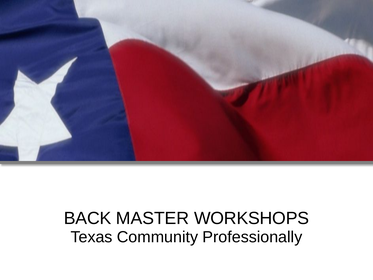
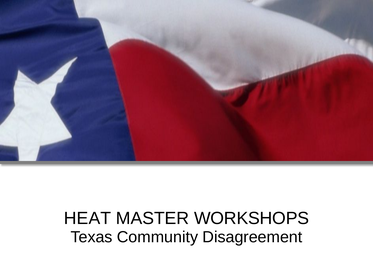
BACK: BACK -> HEAT
Professionally: Professionally -> Disagreement
